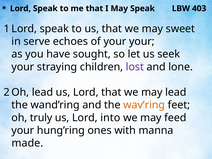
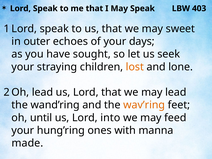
serve: serve -> outer
your your: your -> days
lost colour: purple -> orange
truly: truly -> until
